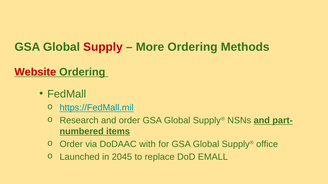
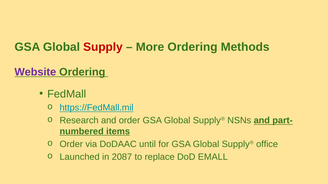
Website colour: red -> purple
with: with -> until
2045: 2045 -> 2087
